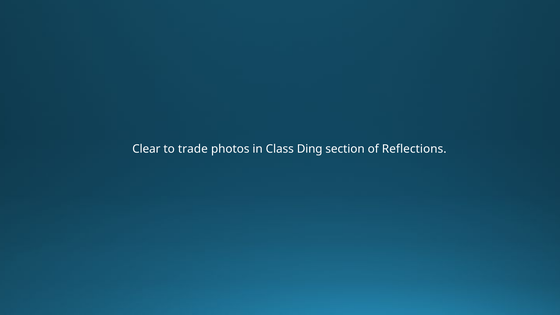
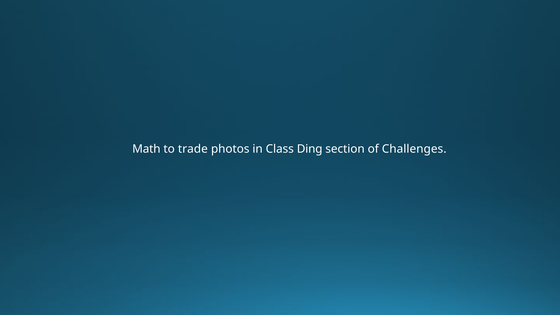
Clear: Clear -> Math
Reflections: Reflections -> Challenges
